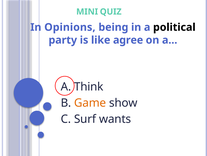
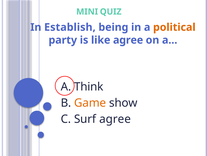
Opinions: Opinions -> Establish
political colour: black -> orange
Surf wants: wants -> agree
